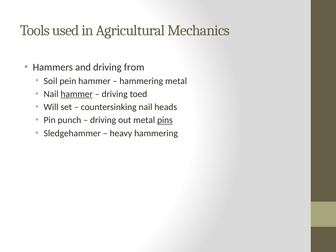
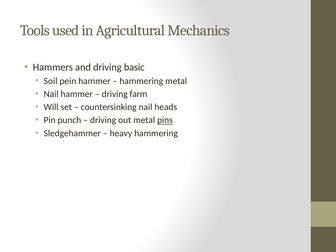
from: from -> basic
hammer at (77, 94) underline: present -> none
toed: toed -> farm
